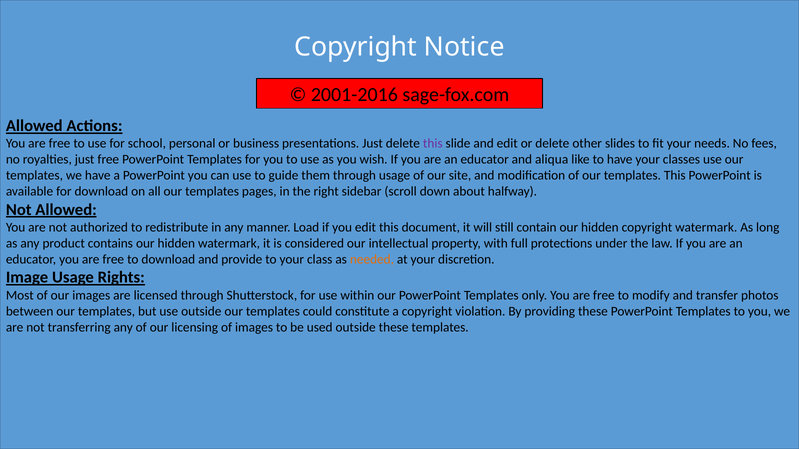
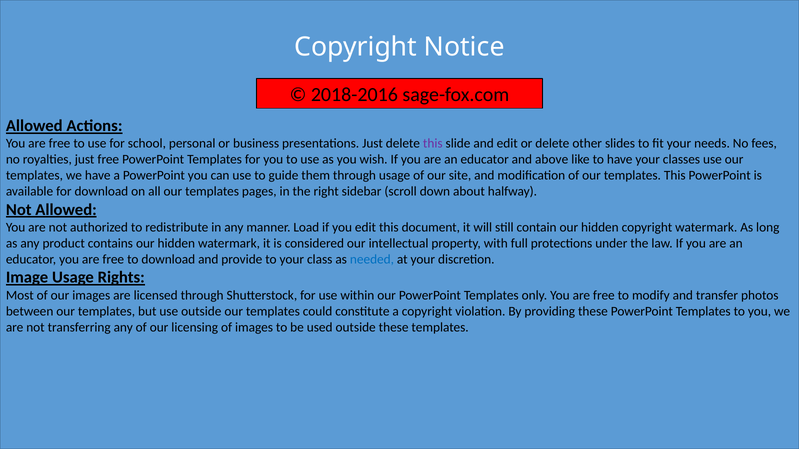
2001-2016: 2001-2016 -> 2018-2016
aliqua: aliqua -> above
needed colour: orange -> blue
